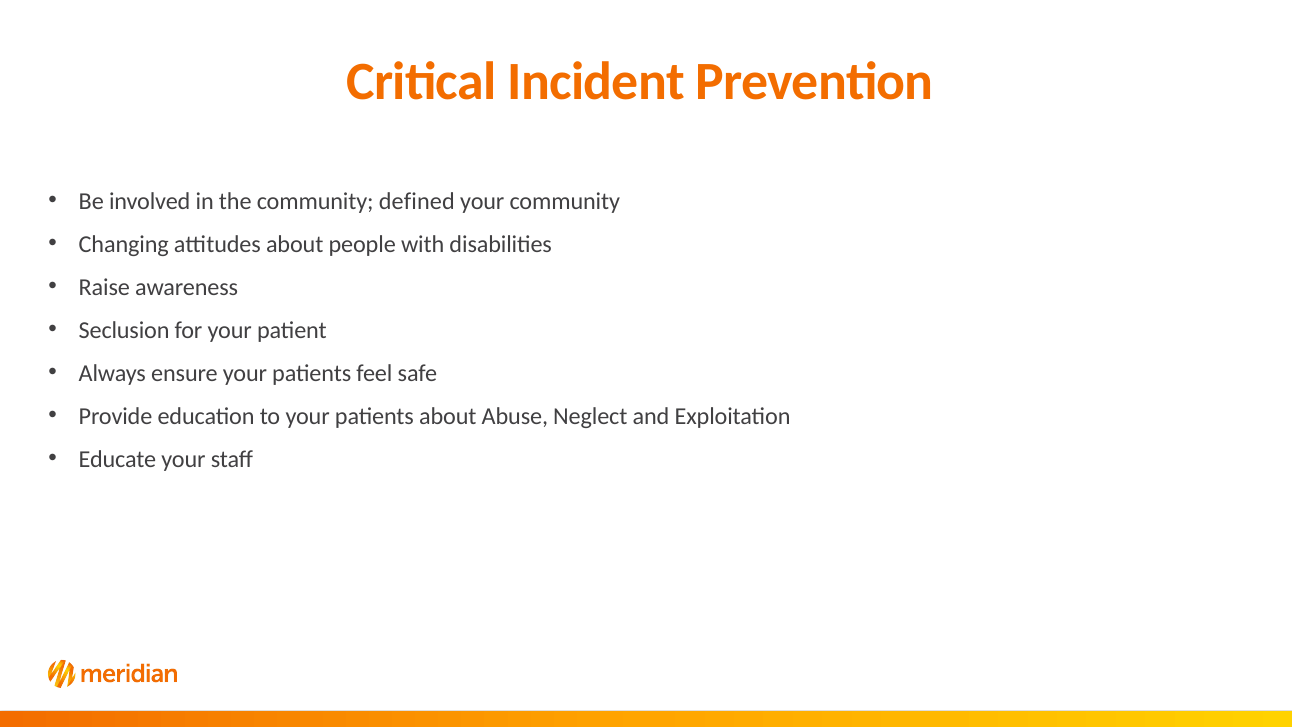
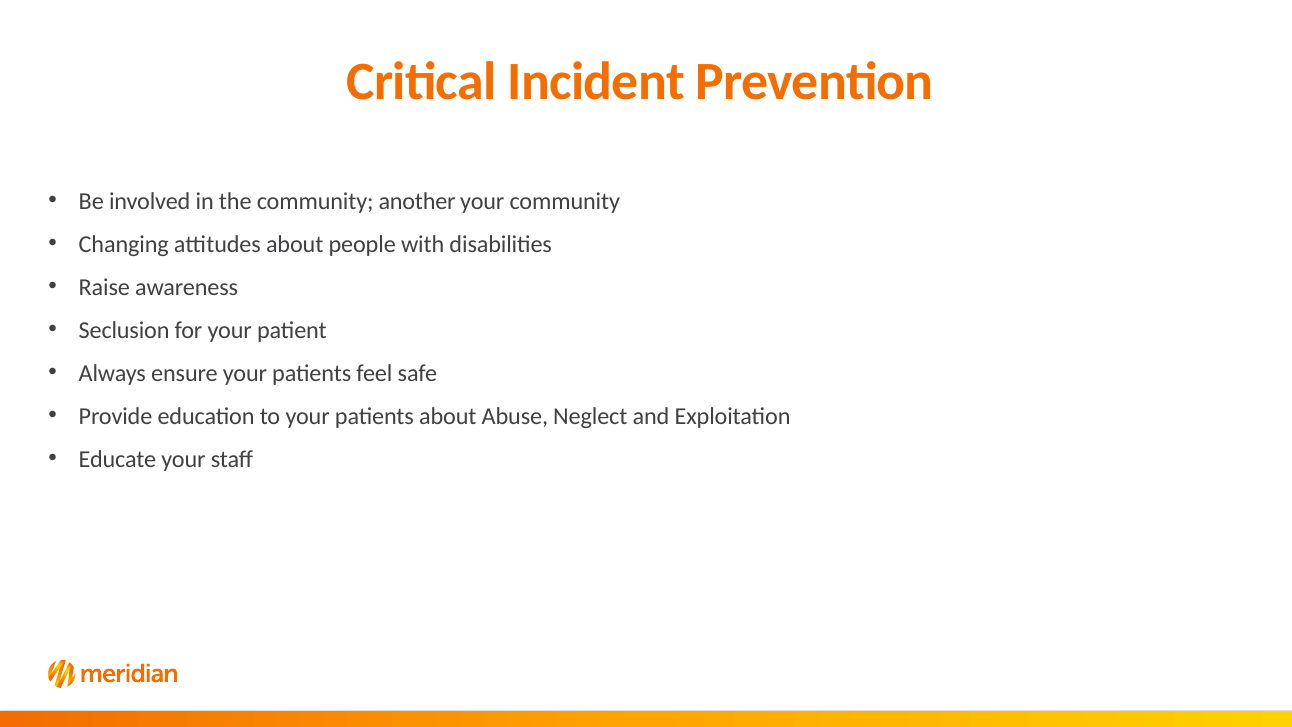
defined: defined -> another
